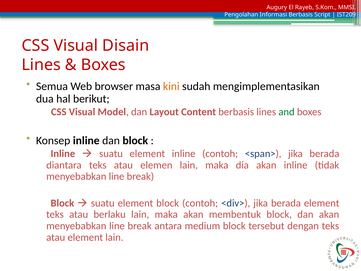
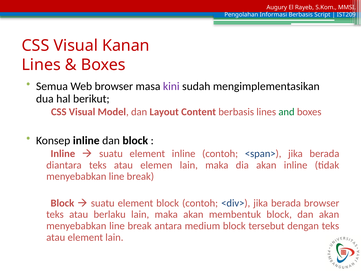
Disain: Disain -> Kanan
kini colour: orange -> purple
berada element: element -> browser
